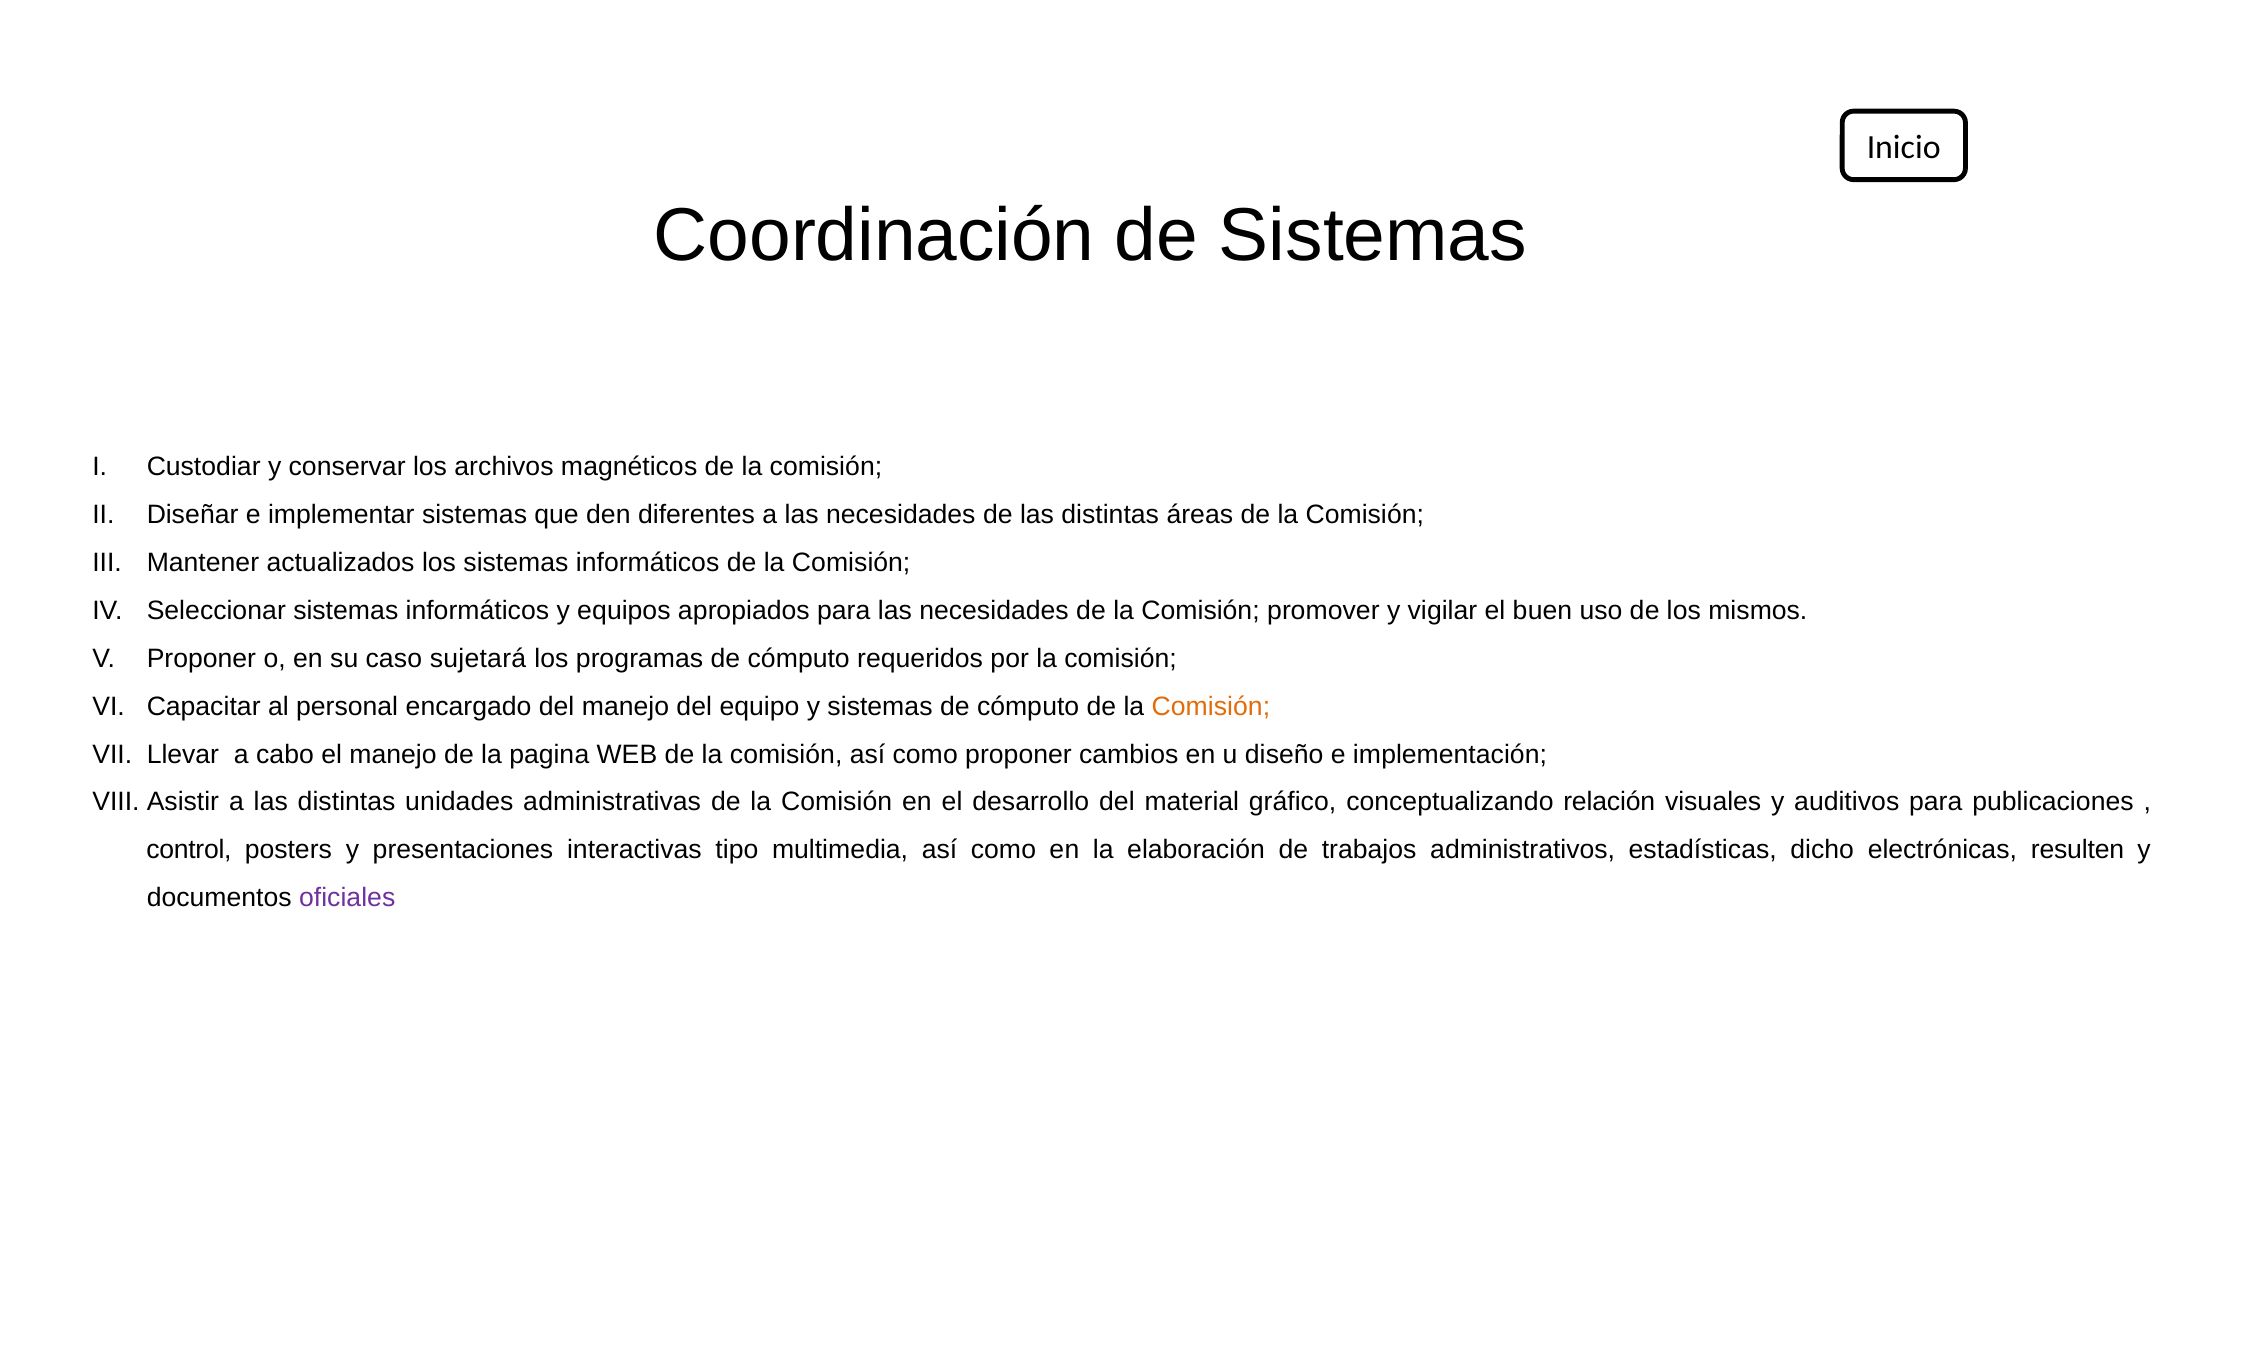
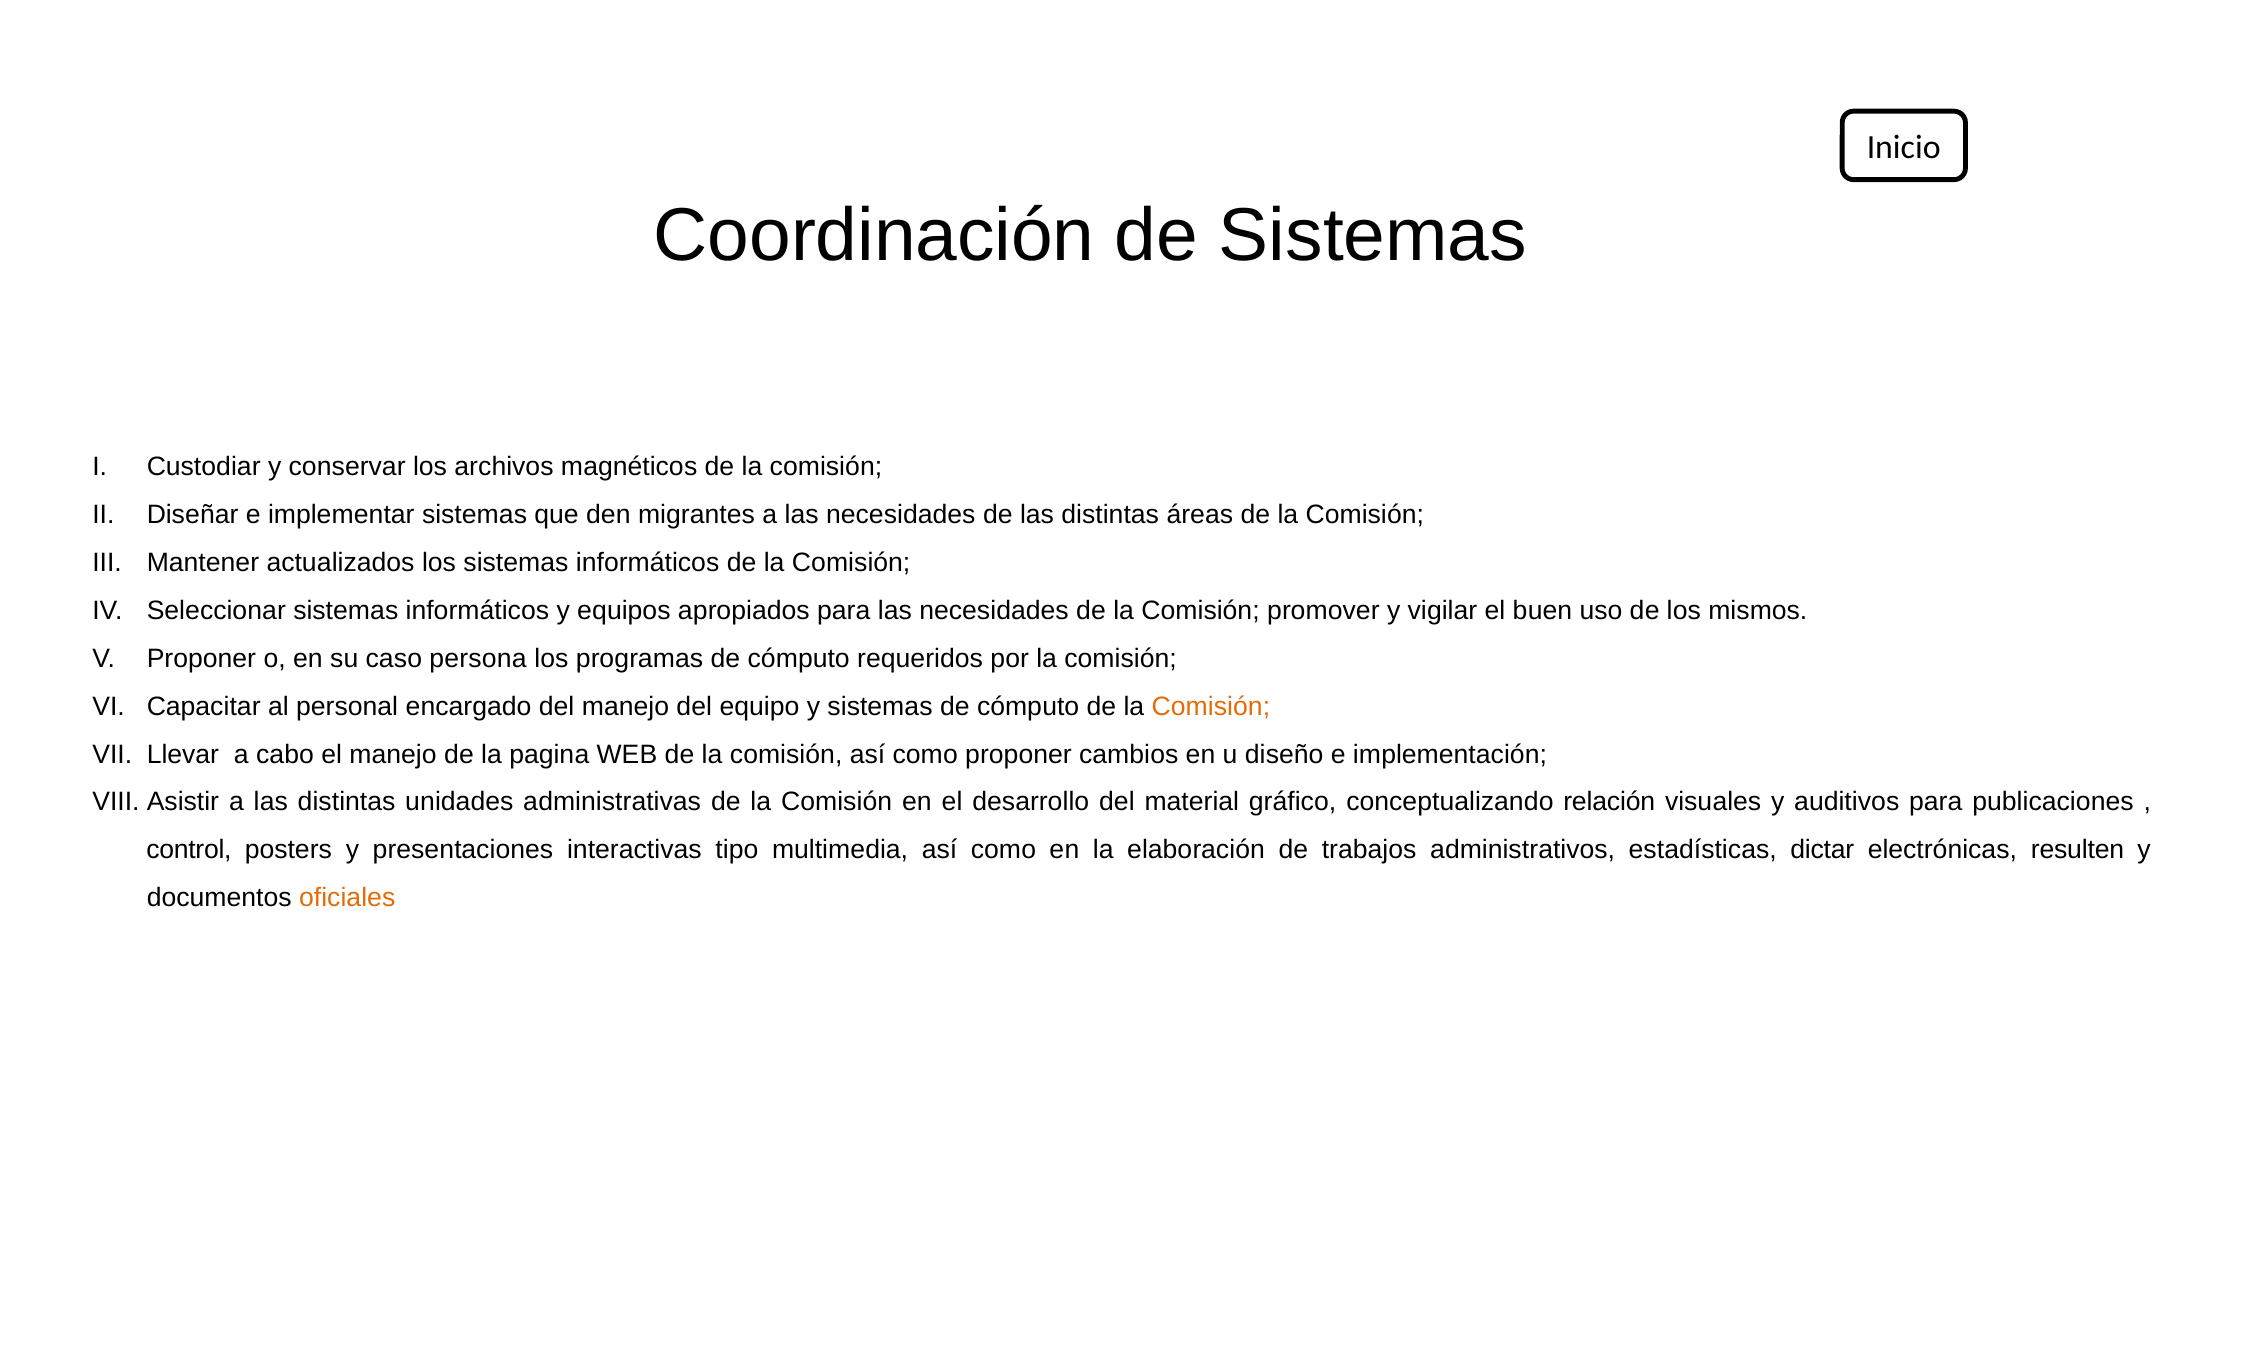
diferentes: diferentes -> migrantes
sujetará: sujetará -> persona
dicho: dicho -> dictar
oficiales colour: purple -> orange
